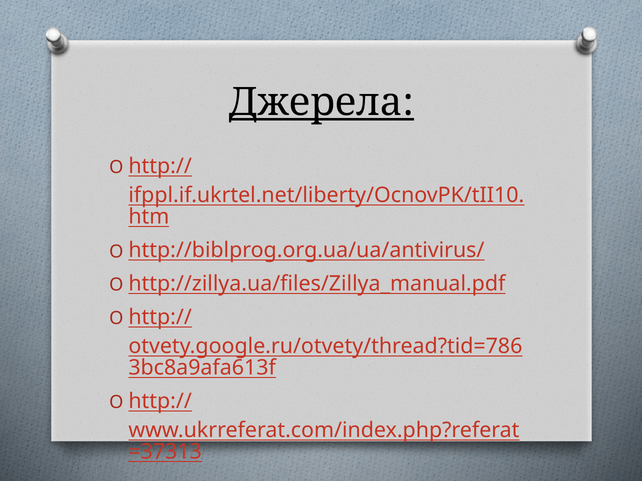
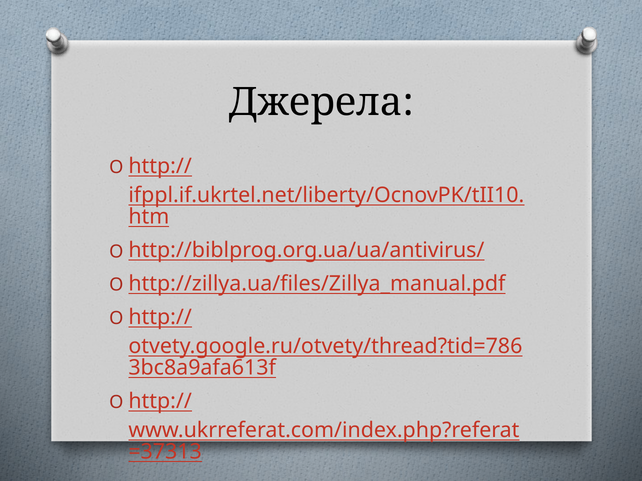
Джерела underline: present -> none
